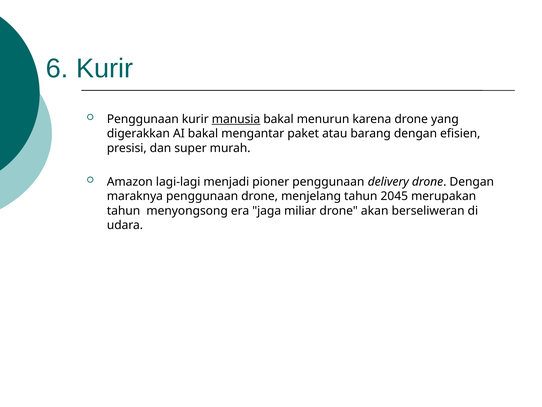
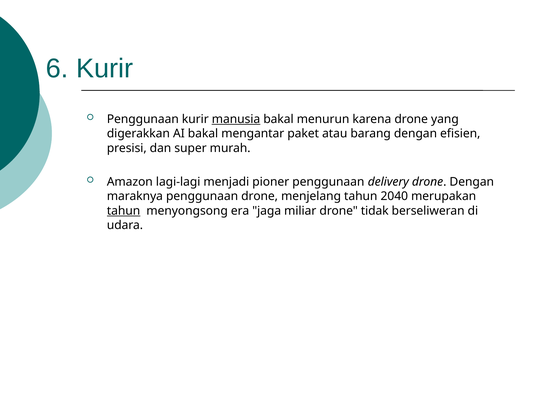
2045: 2045 -> 2040
tahun at (124, 211) underline: none -> present
akan: akan -> tidak
